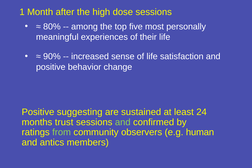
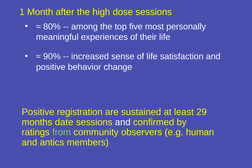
suggesting: suggesting -> registration
24: 24 -> 29
trust: trust -> date
and at (123, 122) colour: light green -> white
